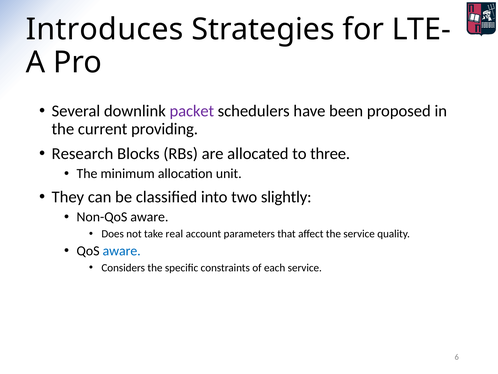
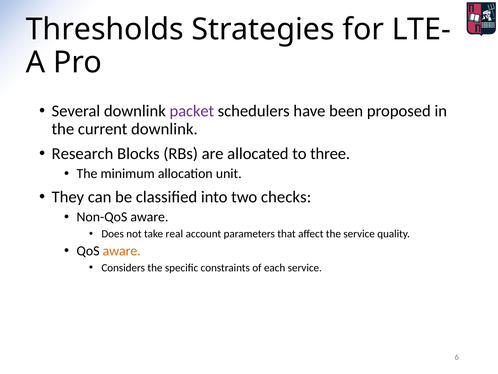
Introduces: Introduces -> Thresholds
current providing: providing -> downlink
slightly: slightly -> checks
aware at (122, 250) colour: blue -> orange
